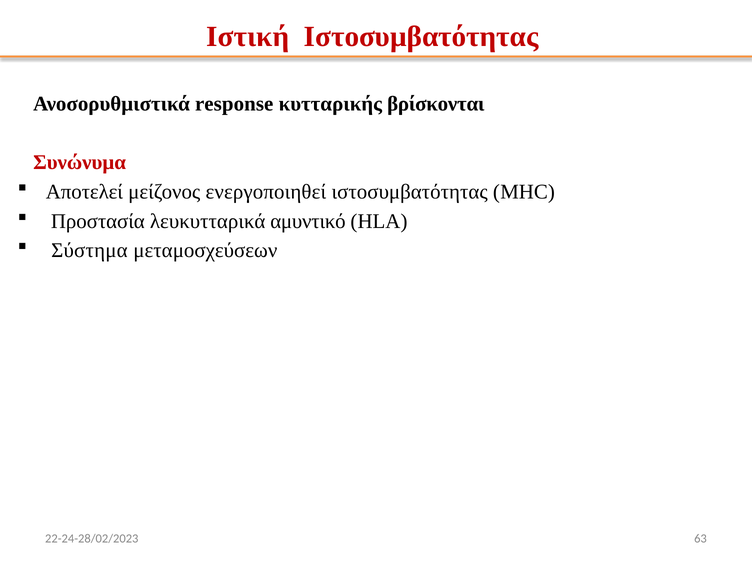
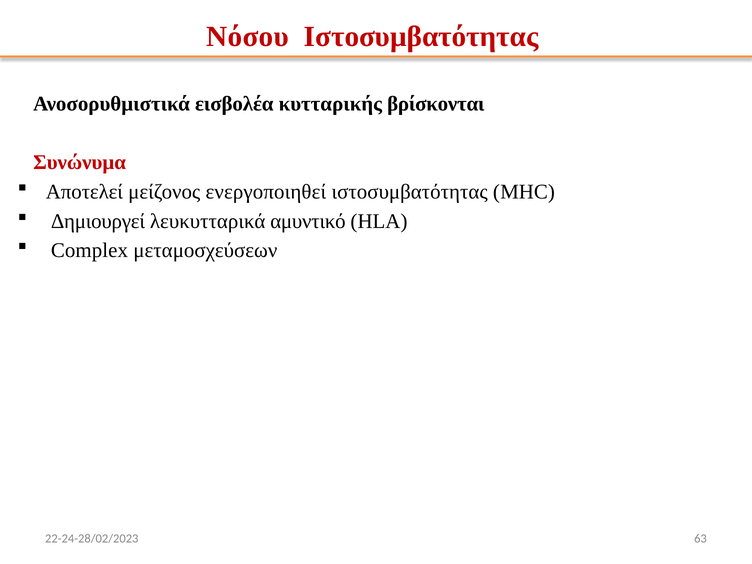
Ιστική: Ιστική -> Νόσου
response: response -> εισβολέα
Προστασία: Προστασία -> Δημιουργεί
Σύστημα: Σύστημα -> Complex
